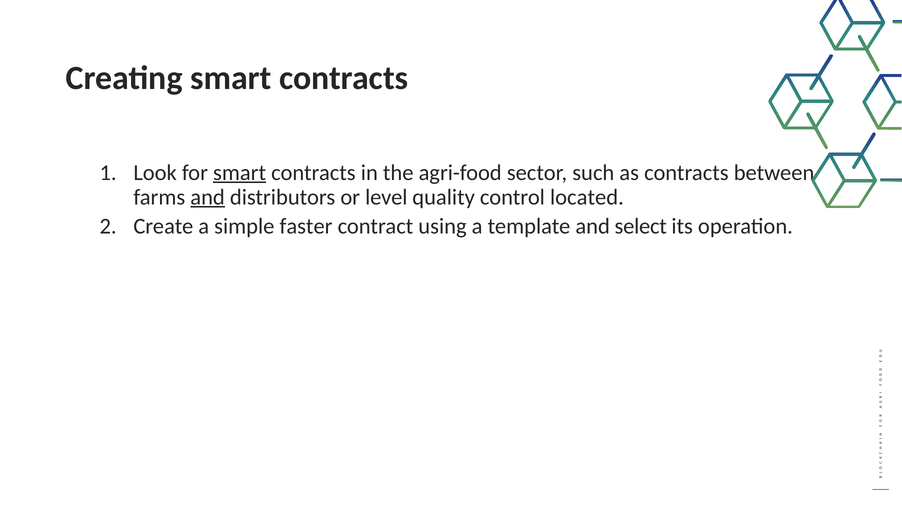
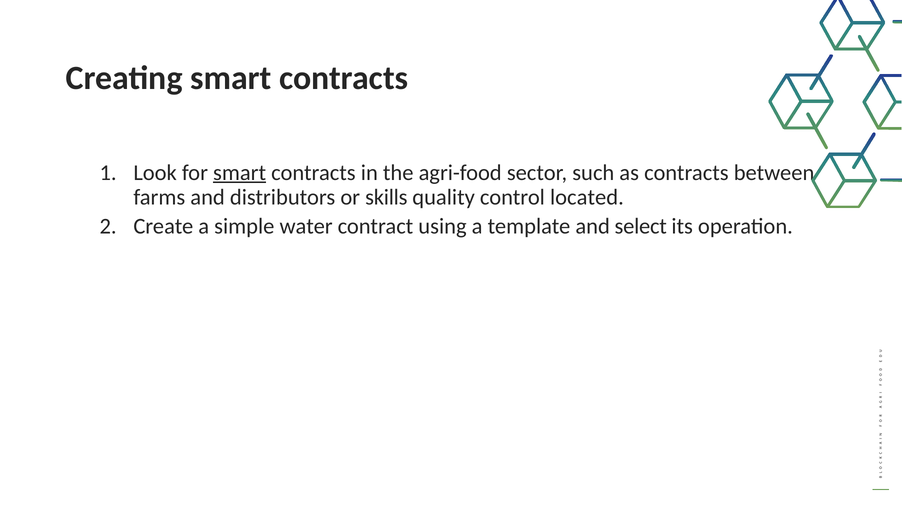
and at (208, 197) underline: present -> none
level: level -> skills
faster: faster -> water
